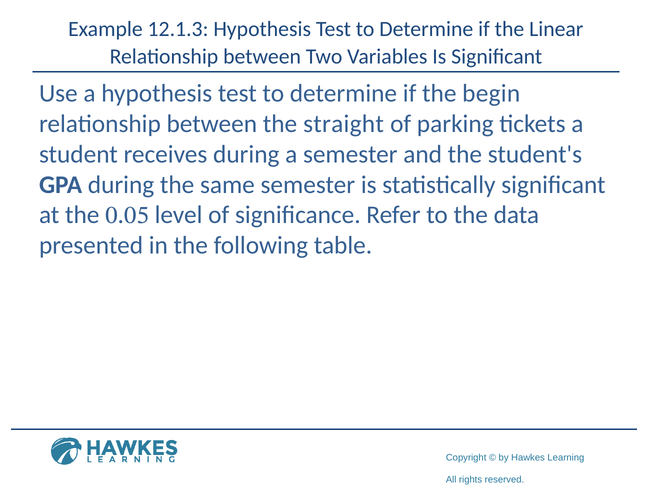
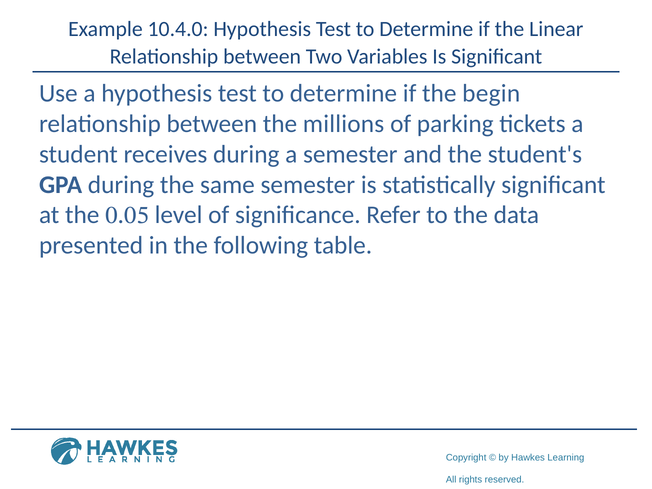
12.1.3: 12.1.3 -> 10.4.0
straight: straight -> millions
